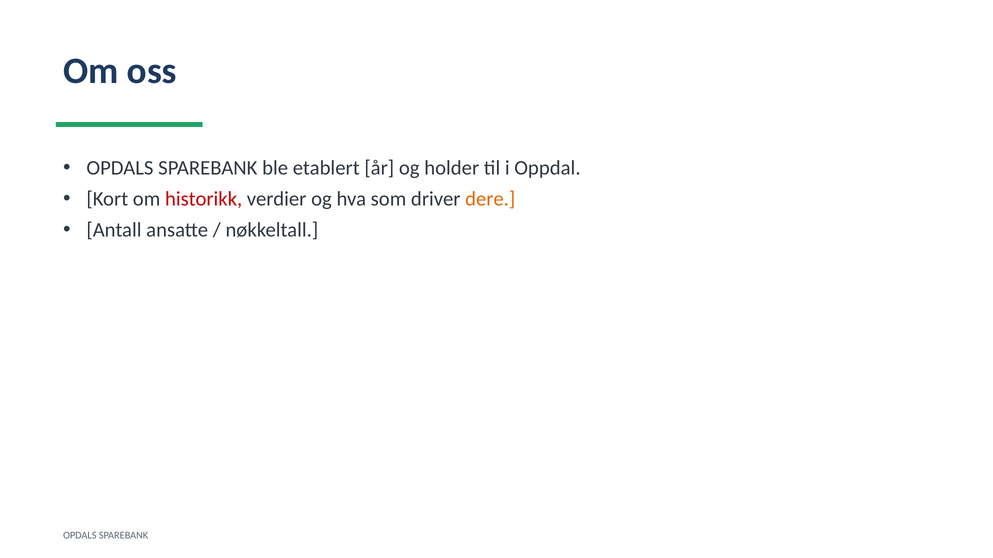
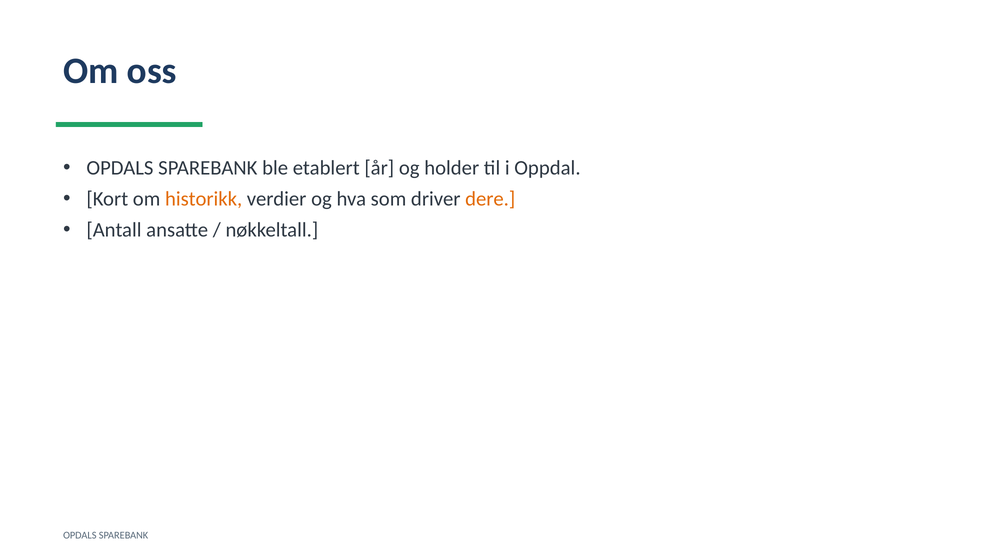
historikk colour: red -> orange
